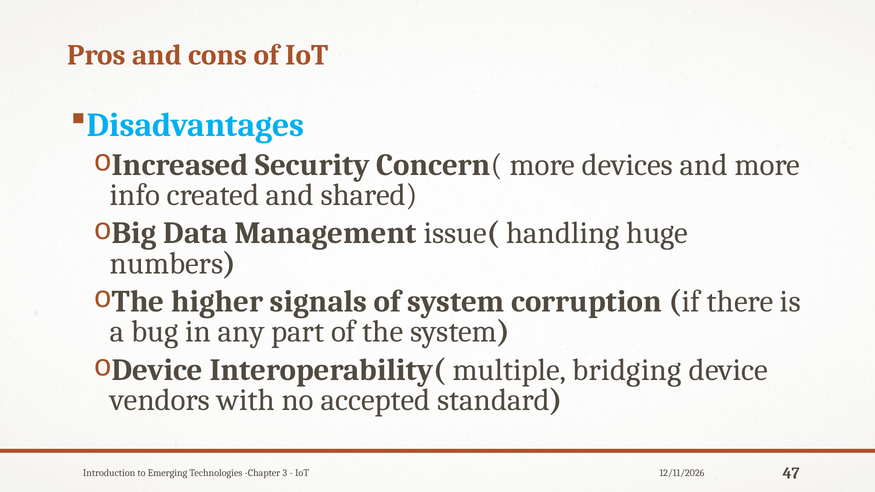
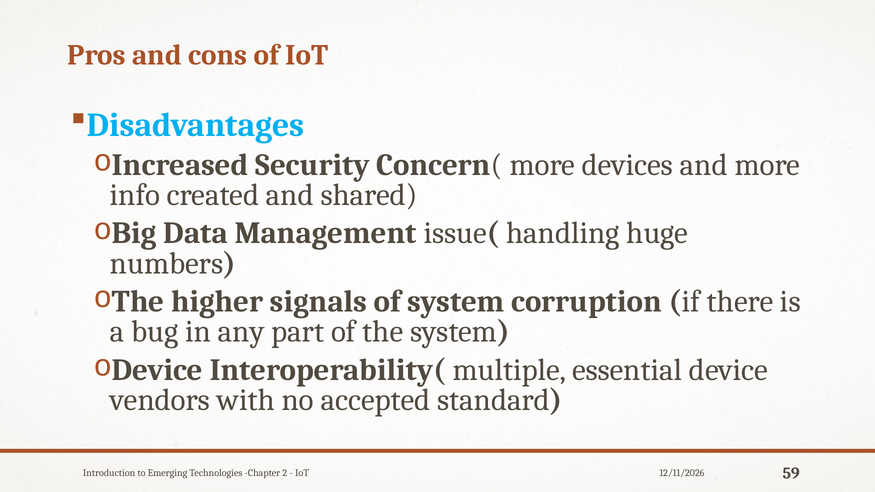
bridging: bridging -> essential
3: 3 -> 2
47: 47 -> 59
